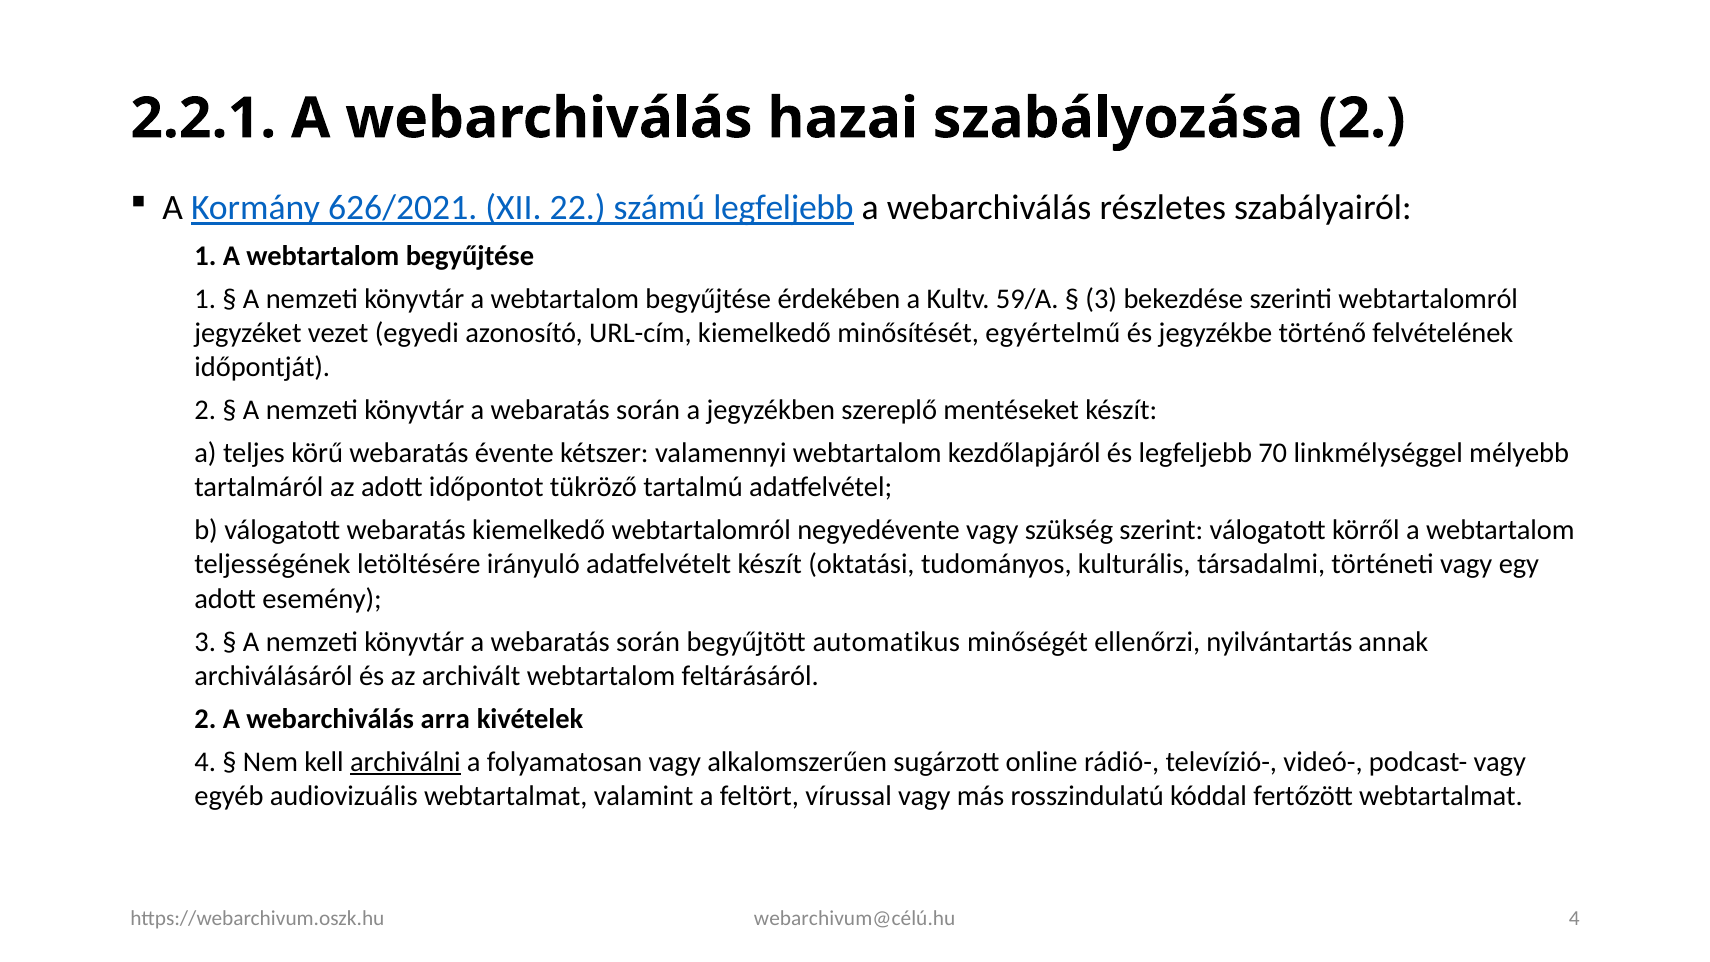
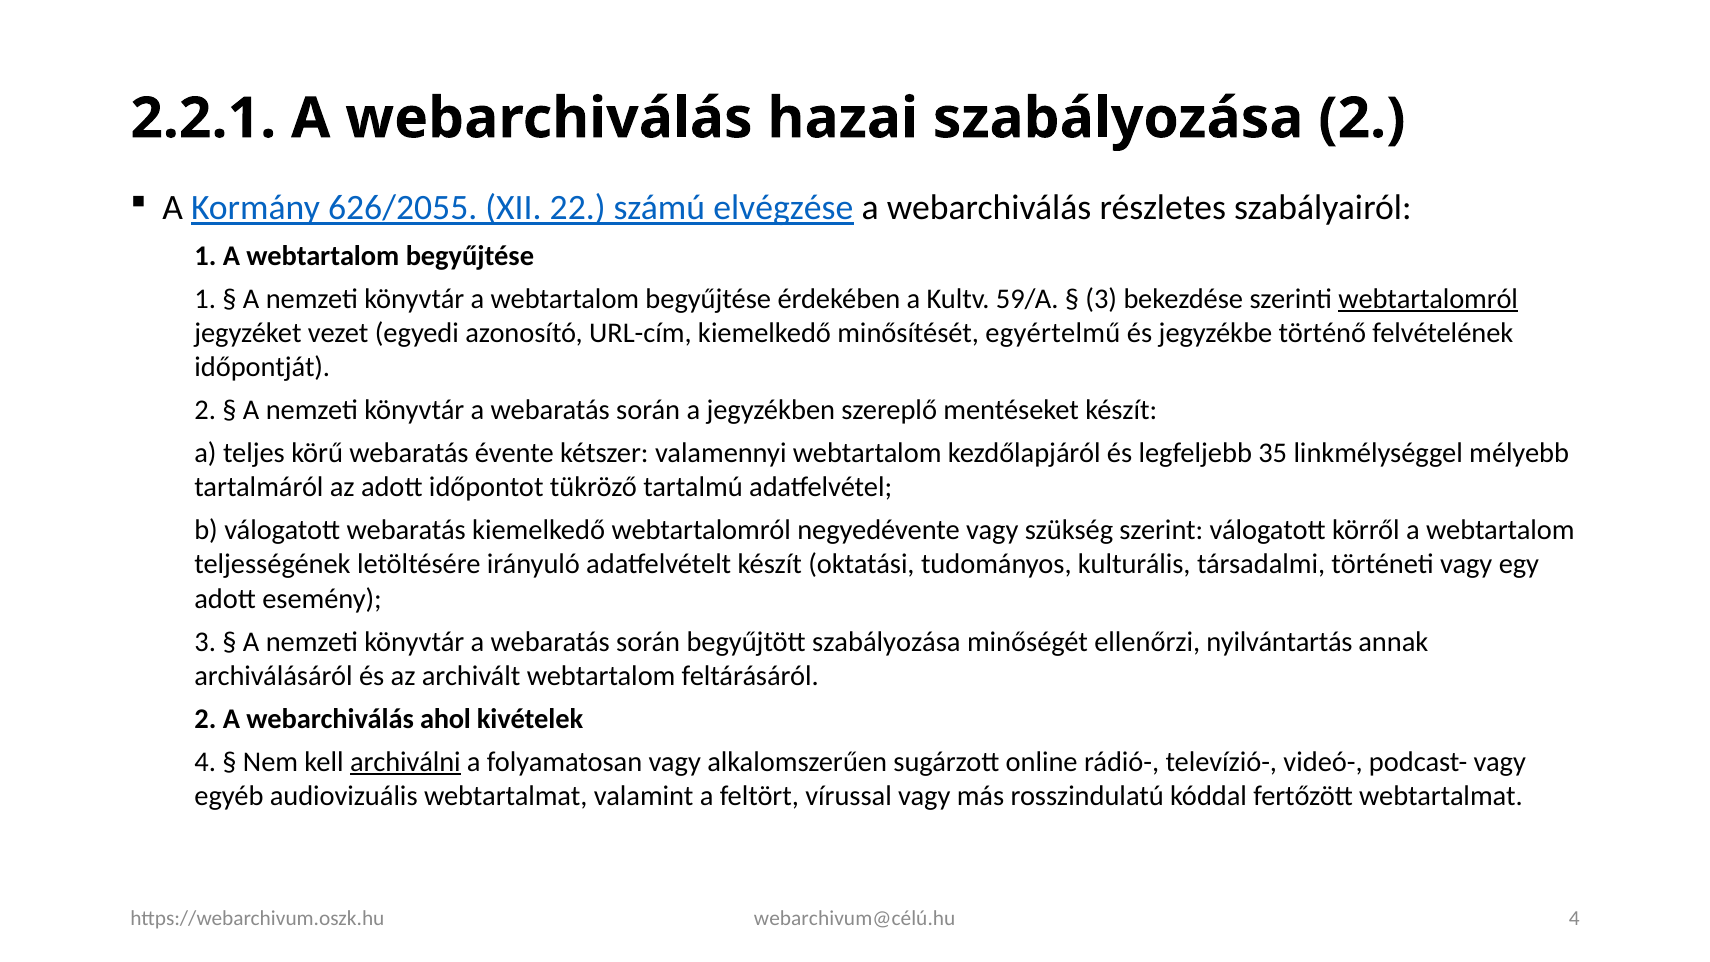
626/2021: 626/2021 -> 626/2055
számú legfeljebb: legfeljebb -> elvégzése
webtartalomról at (1428, 299) underline: none -> present
70: 70 -> 35
begyűjtött automatikus: automatikus -> szabályozása
arra: arra -> ahol
